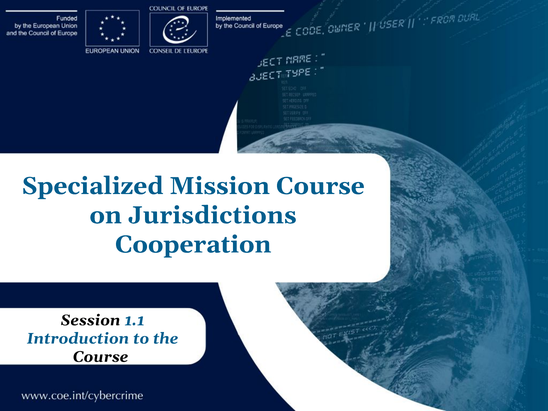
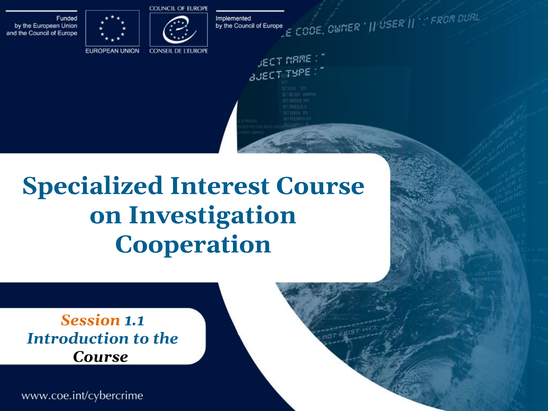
Mission: Mission -> Interest
Jurisdictions: Jurisdictions -> Investigation
Session colour: black -> orange
